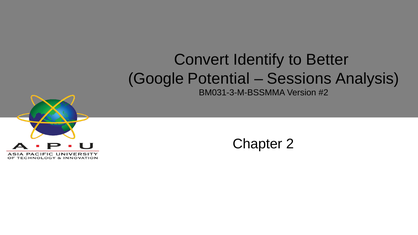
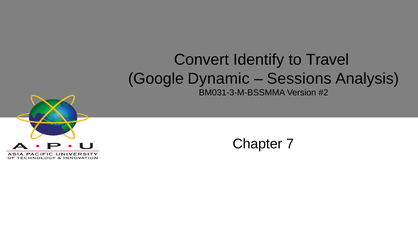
Better: Better -> Travel
Potential: Potential -> Dynamic
2: 2 -> 7
